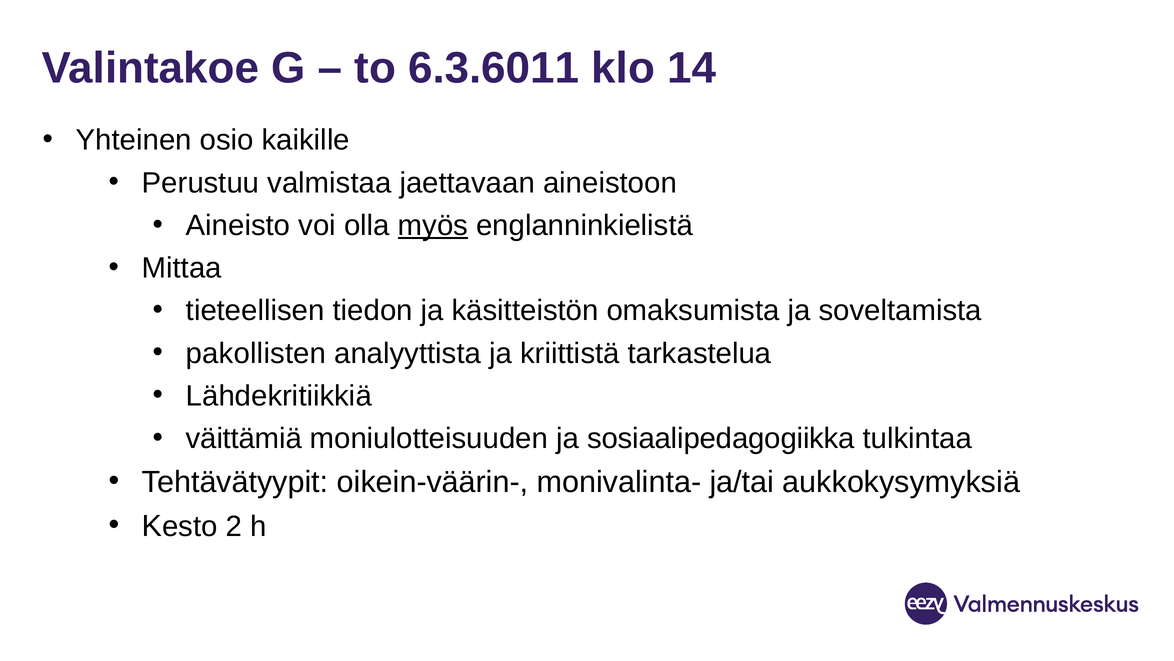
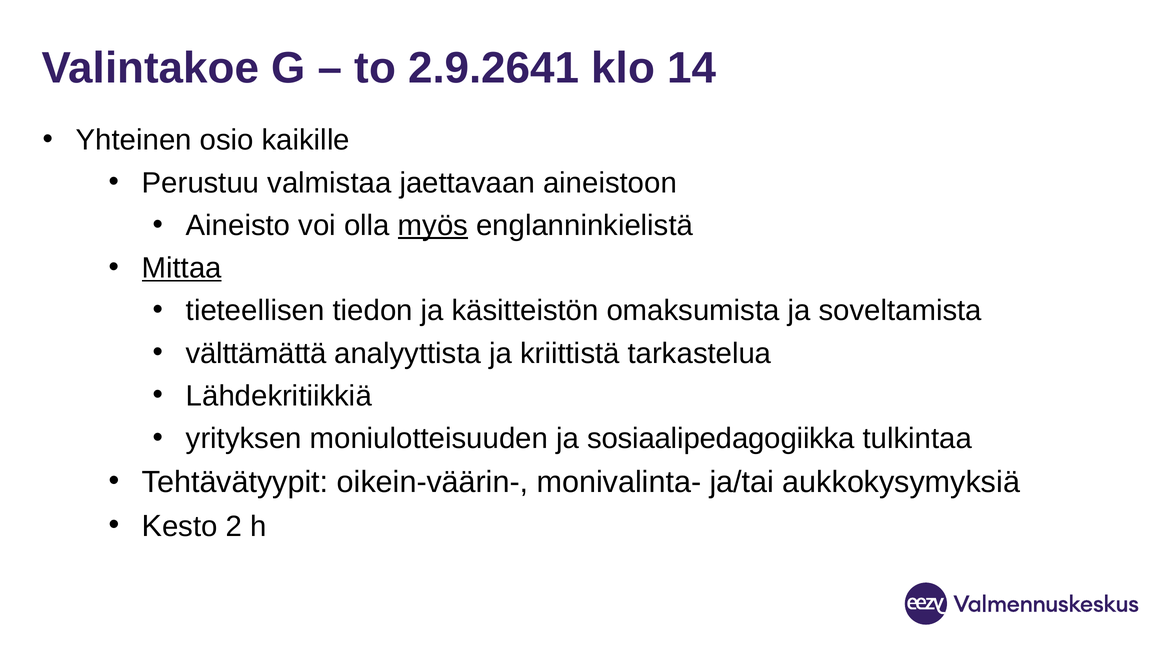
6.3.6011: 6.3.6011 -> 2.9.2641
Mittaa underline: none -> present
pakollisten: pakollisten -> välttämättä
väittämiä: väittämiä -> yrityksen
